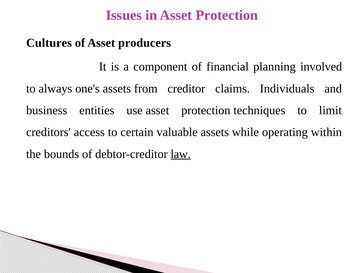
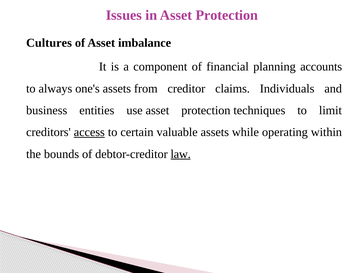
producers: producers -> imbalance
involved: involved -> accounts
access underline: none -> present
